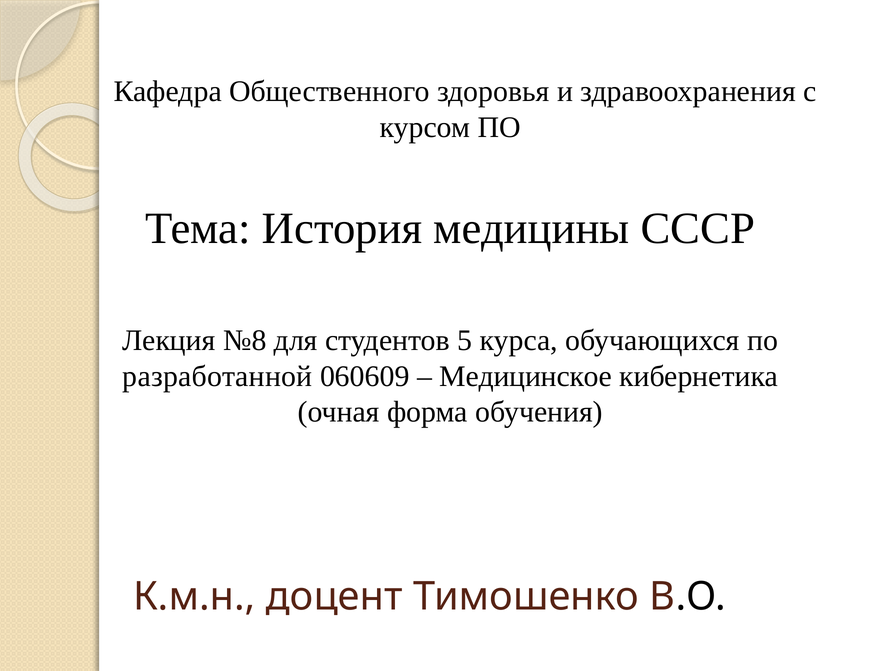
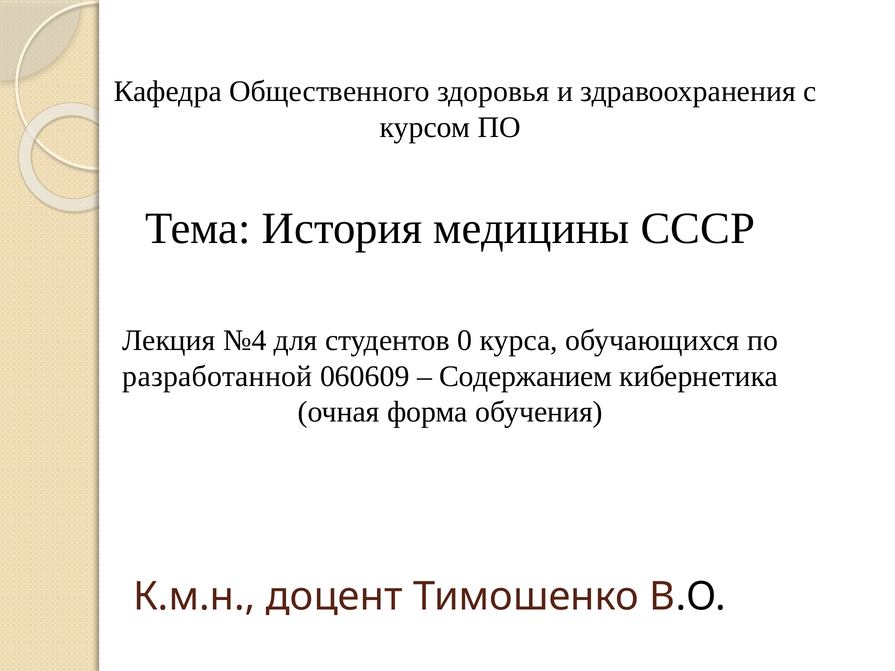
№8: №8 -> №4
5: 5 -> 0
Медицинское: Медицинское -> Содержанием
